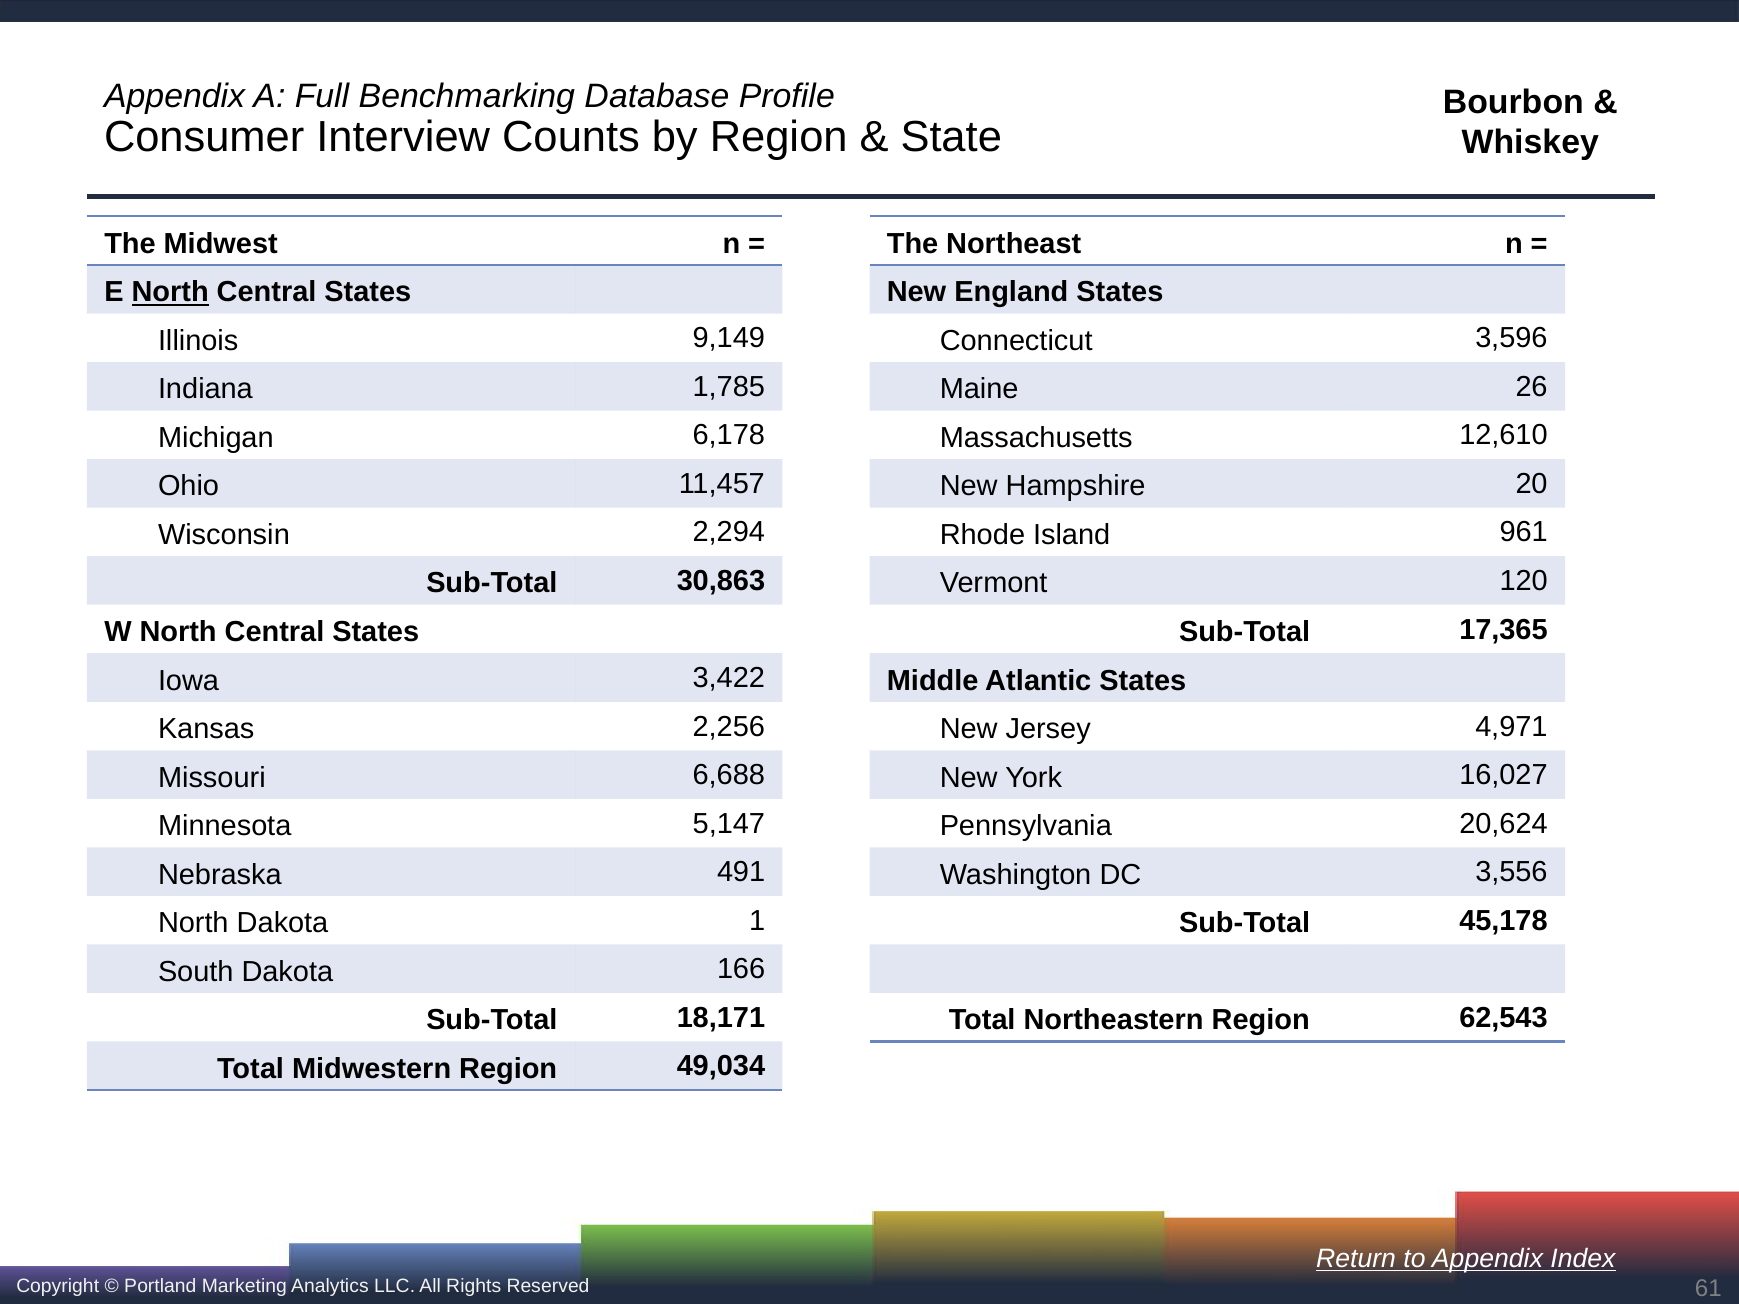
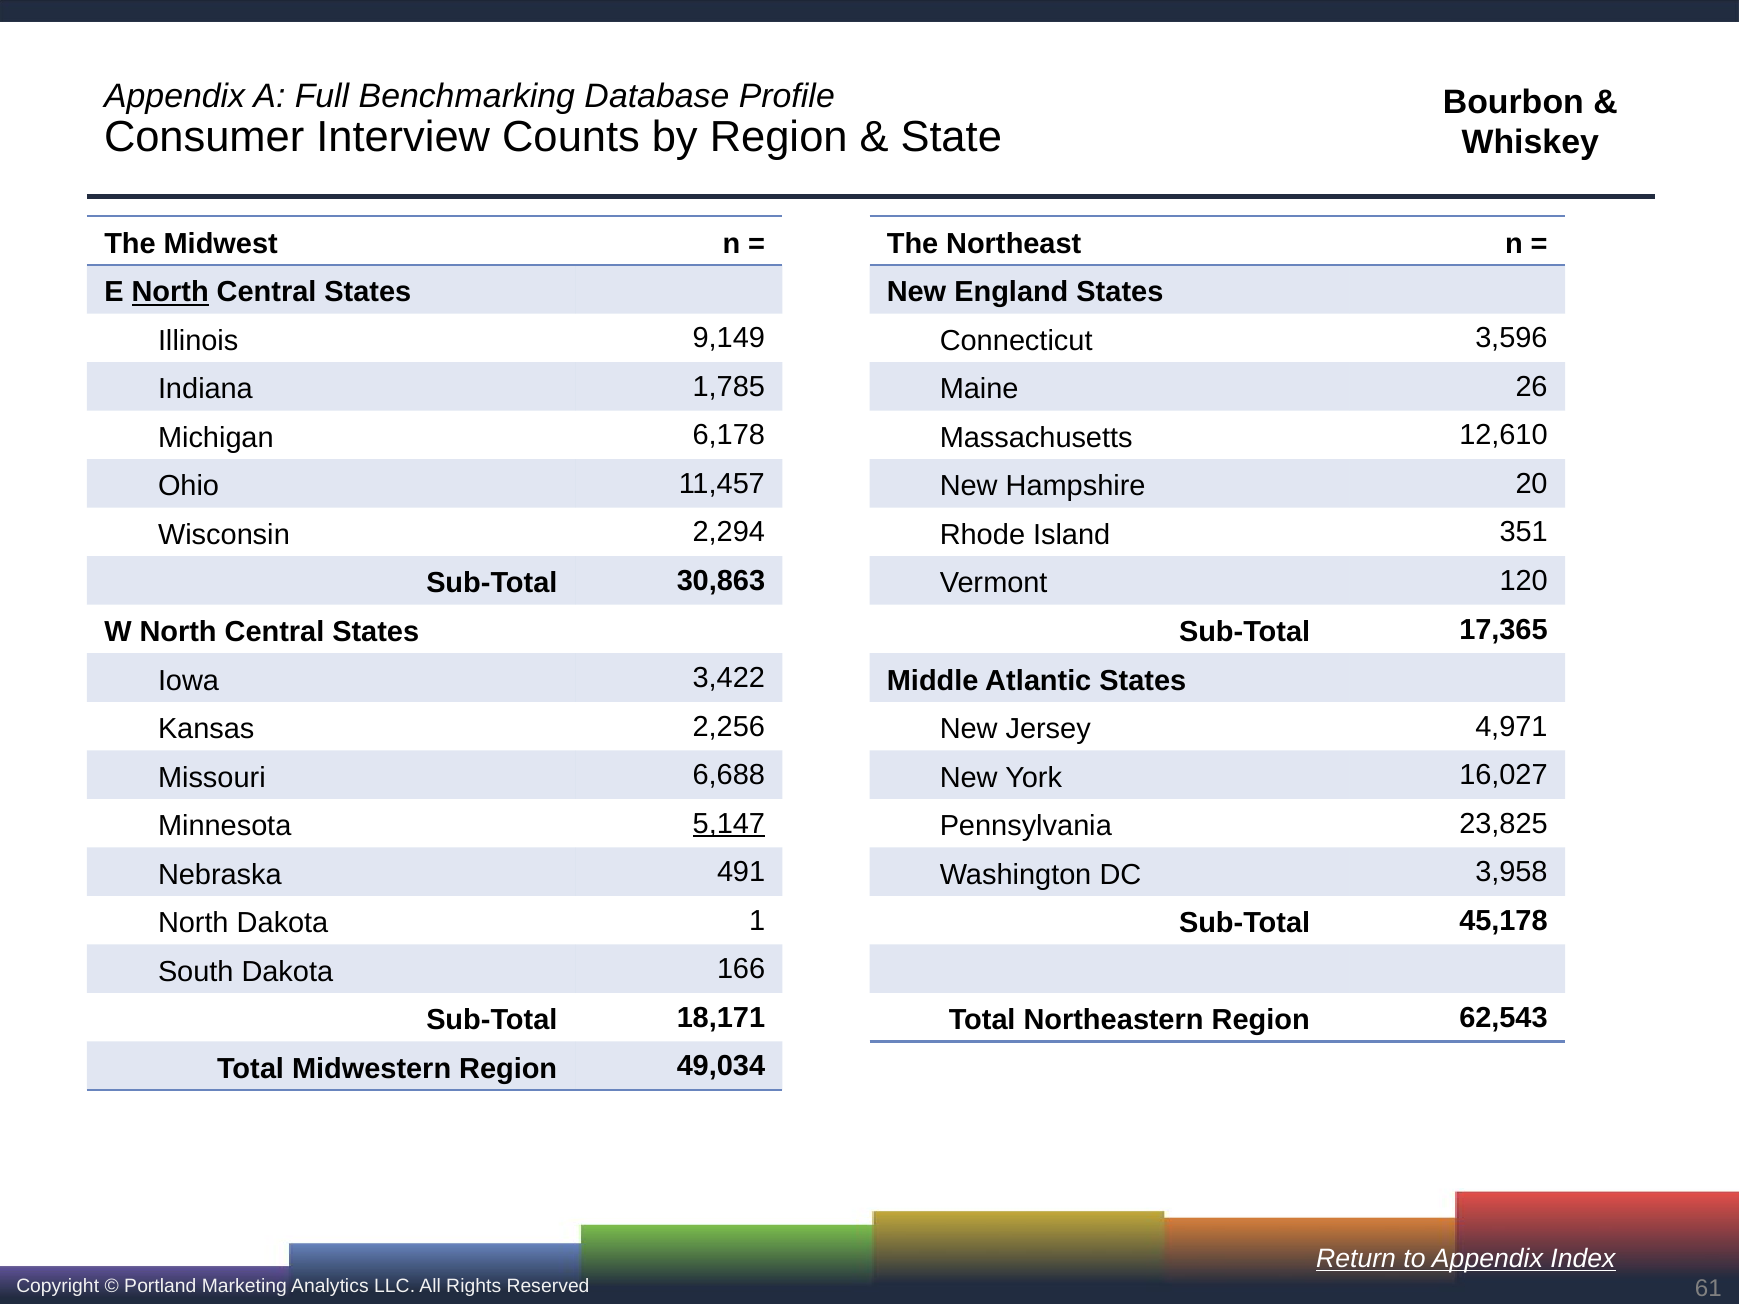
961: 961 -> 351
5,147 underline: none -> present
20,624: 20,624 -> 23,825
3,556: 3,556 -> 3,958
